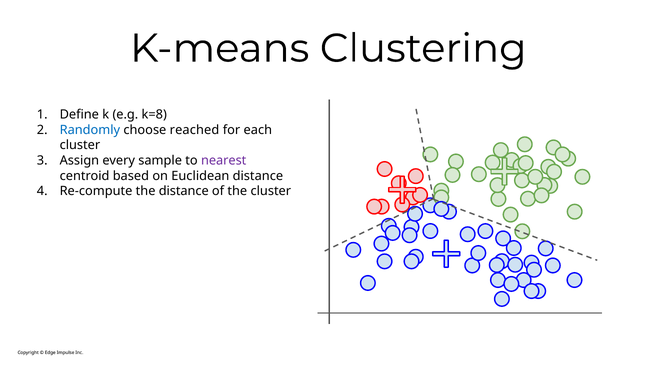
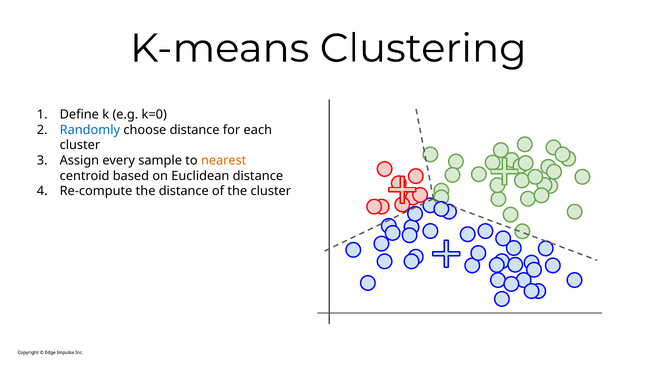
k=8: k=8 -> k=0
choose reached: reached -> distance
nearest colour: purple -> orange
